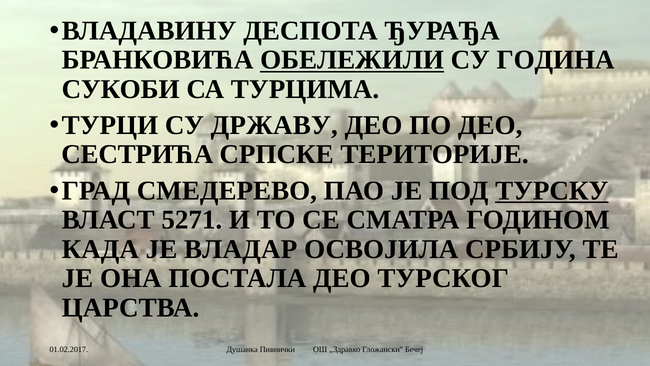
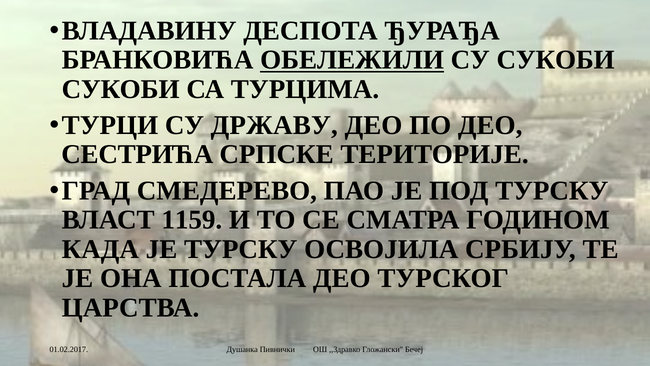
СУ ГОДИНА: ГОДИНА -> СУКОБИ
ТУРСКУ at (552, 190) underline: present -> none
5271: 5271 -> 1159
ЈЕ ВЛАДАР: ВЛАДАР -> ТУРСКУ
